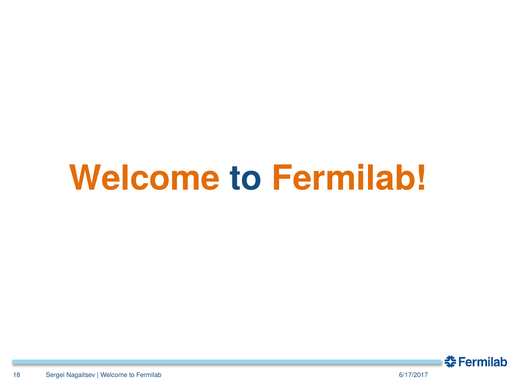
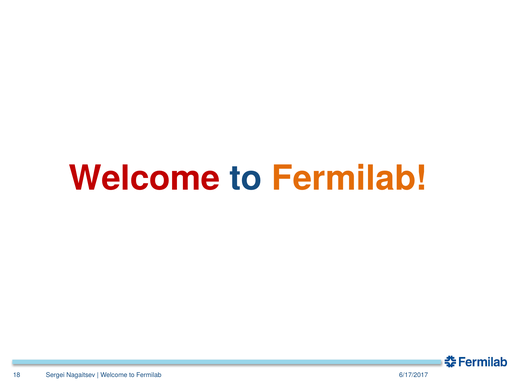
Welcome at (144, 178) colour: orange -> red
